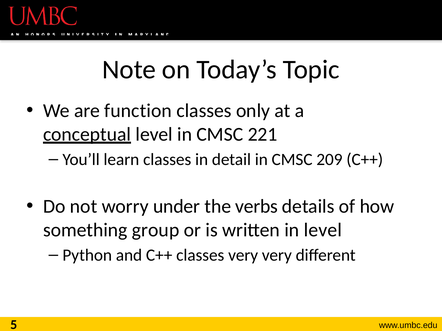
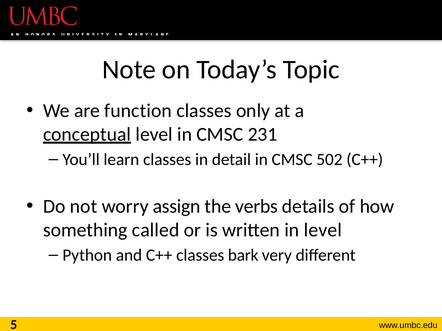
221: 221 -> 231
209: 209 -> 502
under: under -> assign
group: group -> called
classes very: very -> bark
